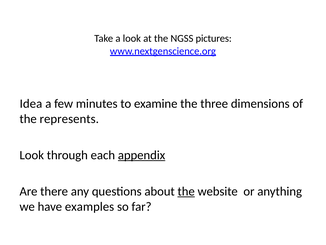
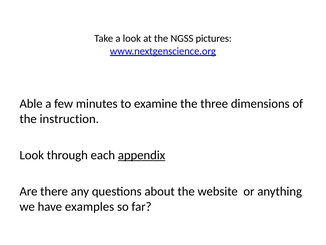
Idea: Idea -> Able
represents: represents -> instruction
the at (186, 191) underline: present -> none
